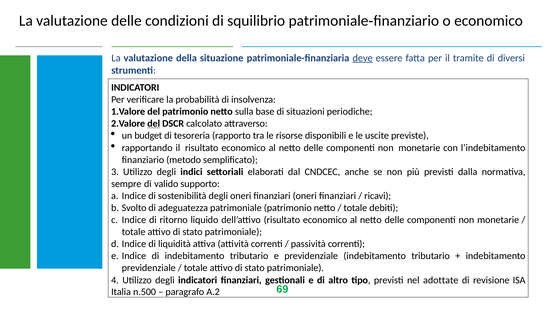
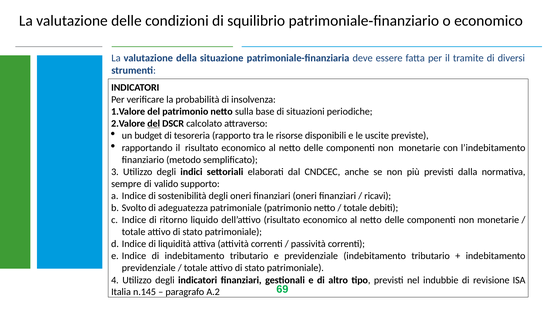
deve underline: present -> none
adottate: adottate -> indubbie
n.500: n.500 -> n.145
